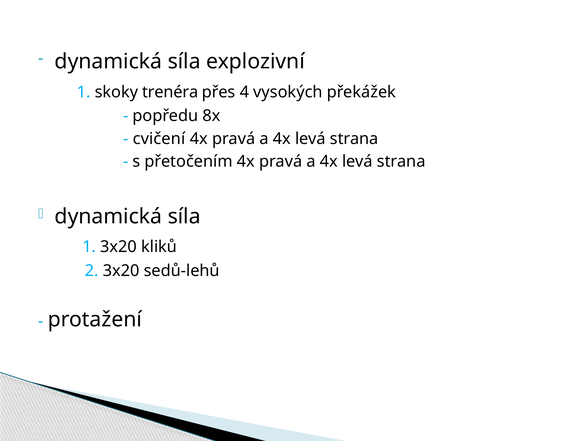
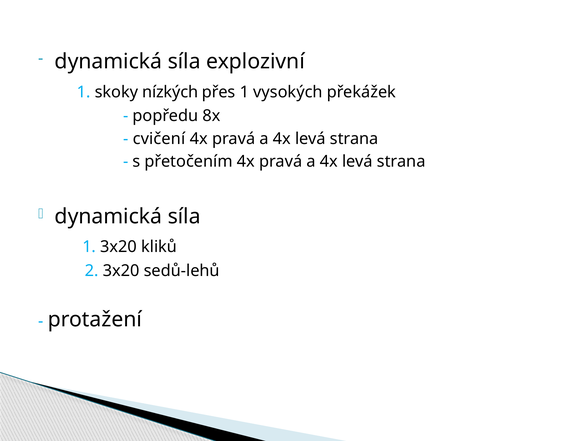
trenéra: trenéra -> nízkých
přes 4: 4 -> 1
